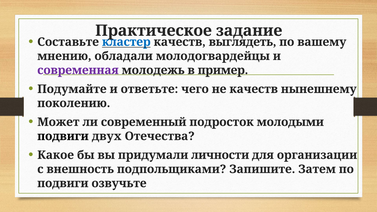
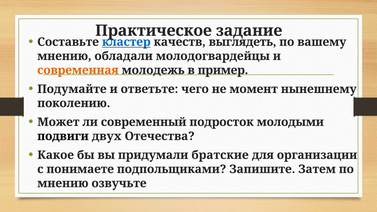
современная colour: purple -> orange
не качеств: качеств -> момент
личности: личности -> братские
внешность: внешность -> понимаете
подвиги at (63, 183): подвиги -> мнению
